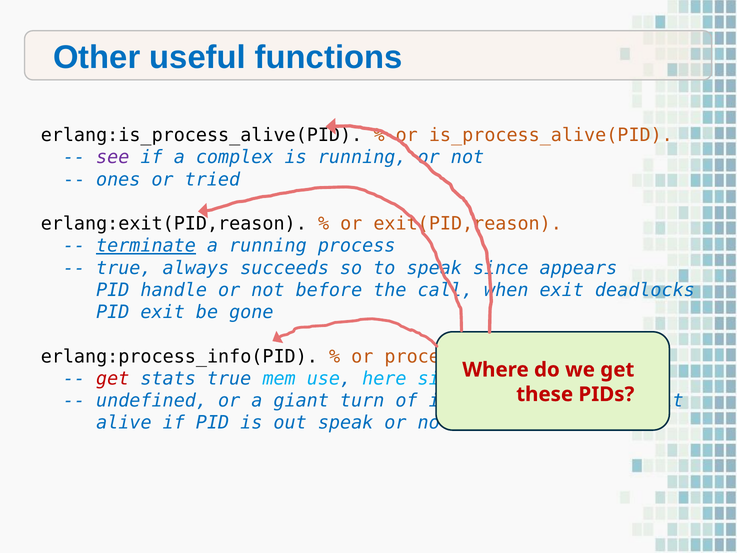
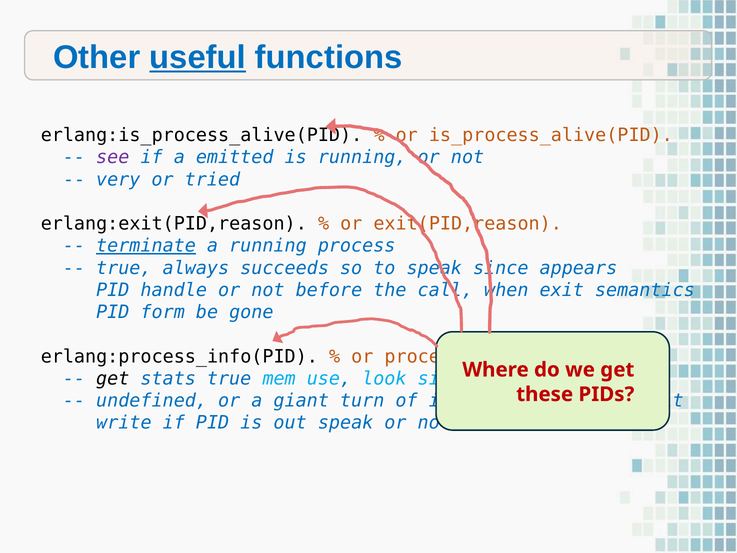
useful underline: none -> present
complex: complex -> emitted
ones: ones -> very
deadlocks: deadlocks -> semantics
PID exit: exit -> form
get at (113, 378) colour: red -> black
here: here -> look
alive: alive -> write
